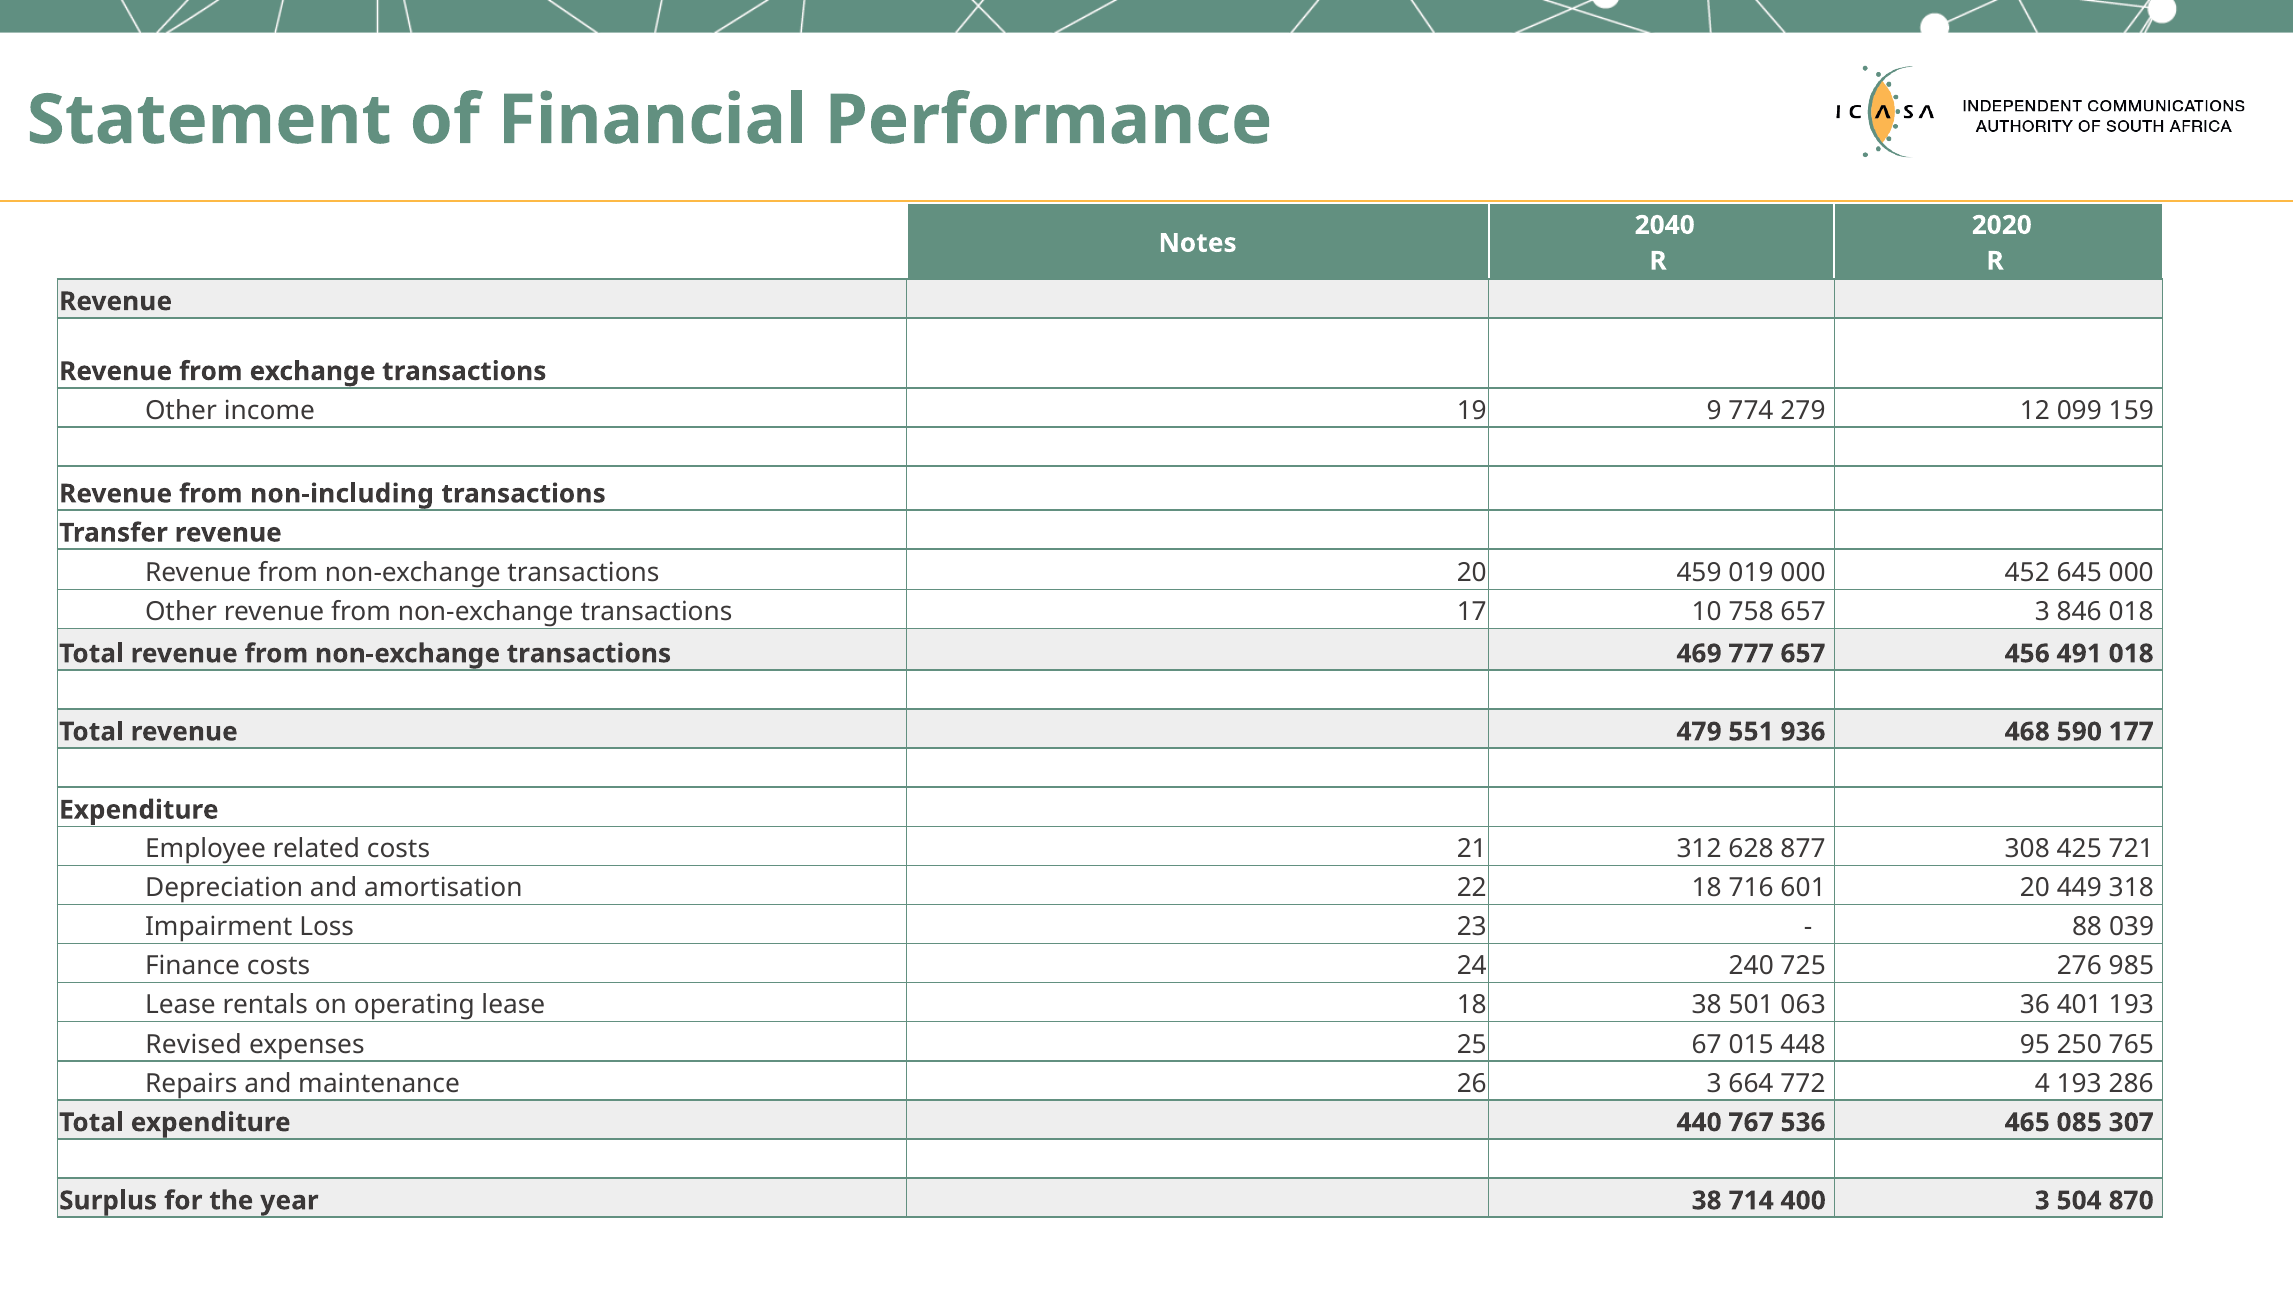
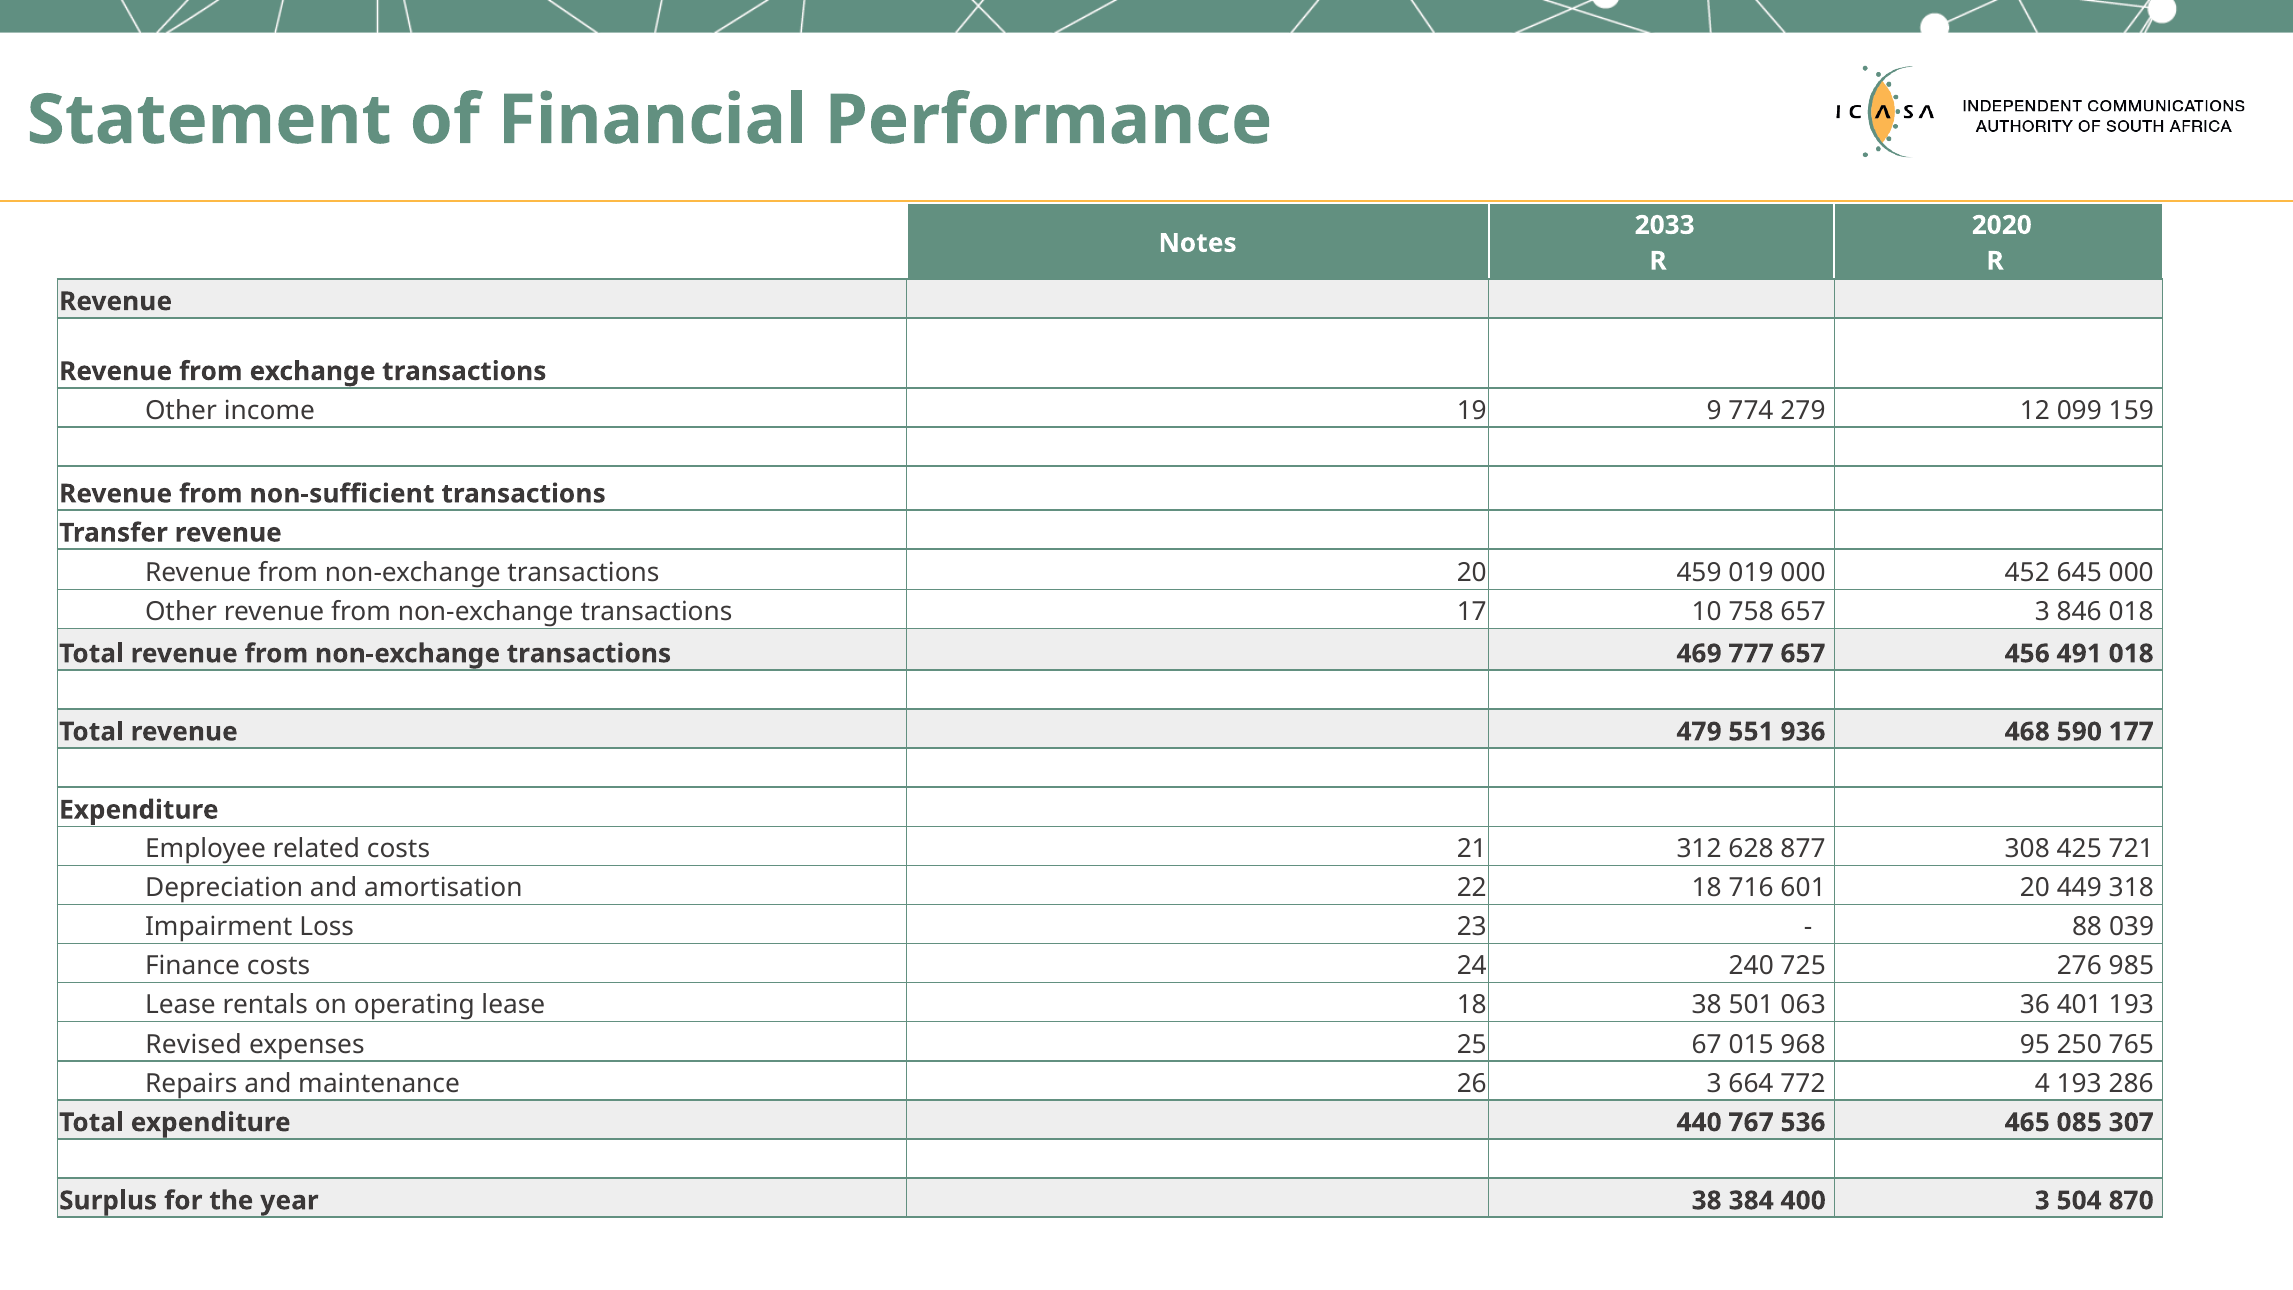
2040: 2040 -> 2033
non‑including: non‑including -> non‑sufficient
448: 448 -> 968
714: 714 -> 384
